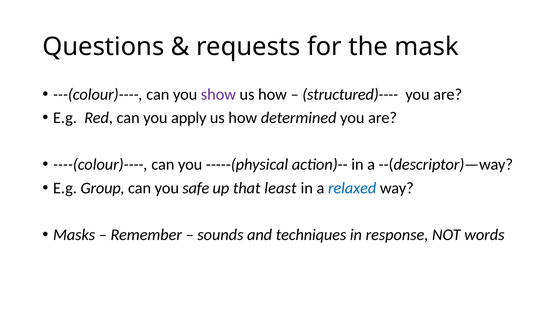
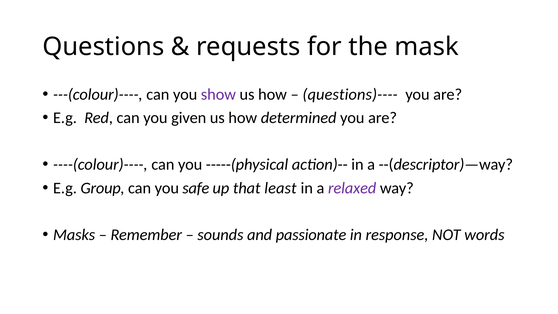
structured)----: structured)---- -> questions)----
apply: apply -> given
relaxed colour: blue -> purple
techniques: techniques -> passionate
